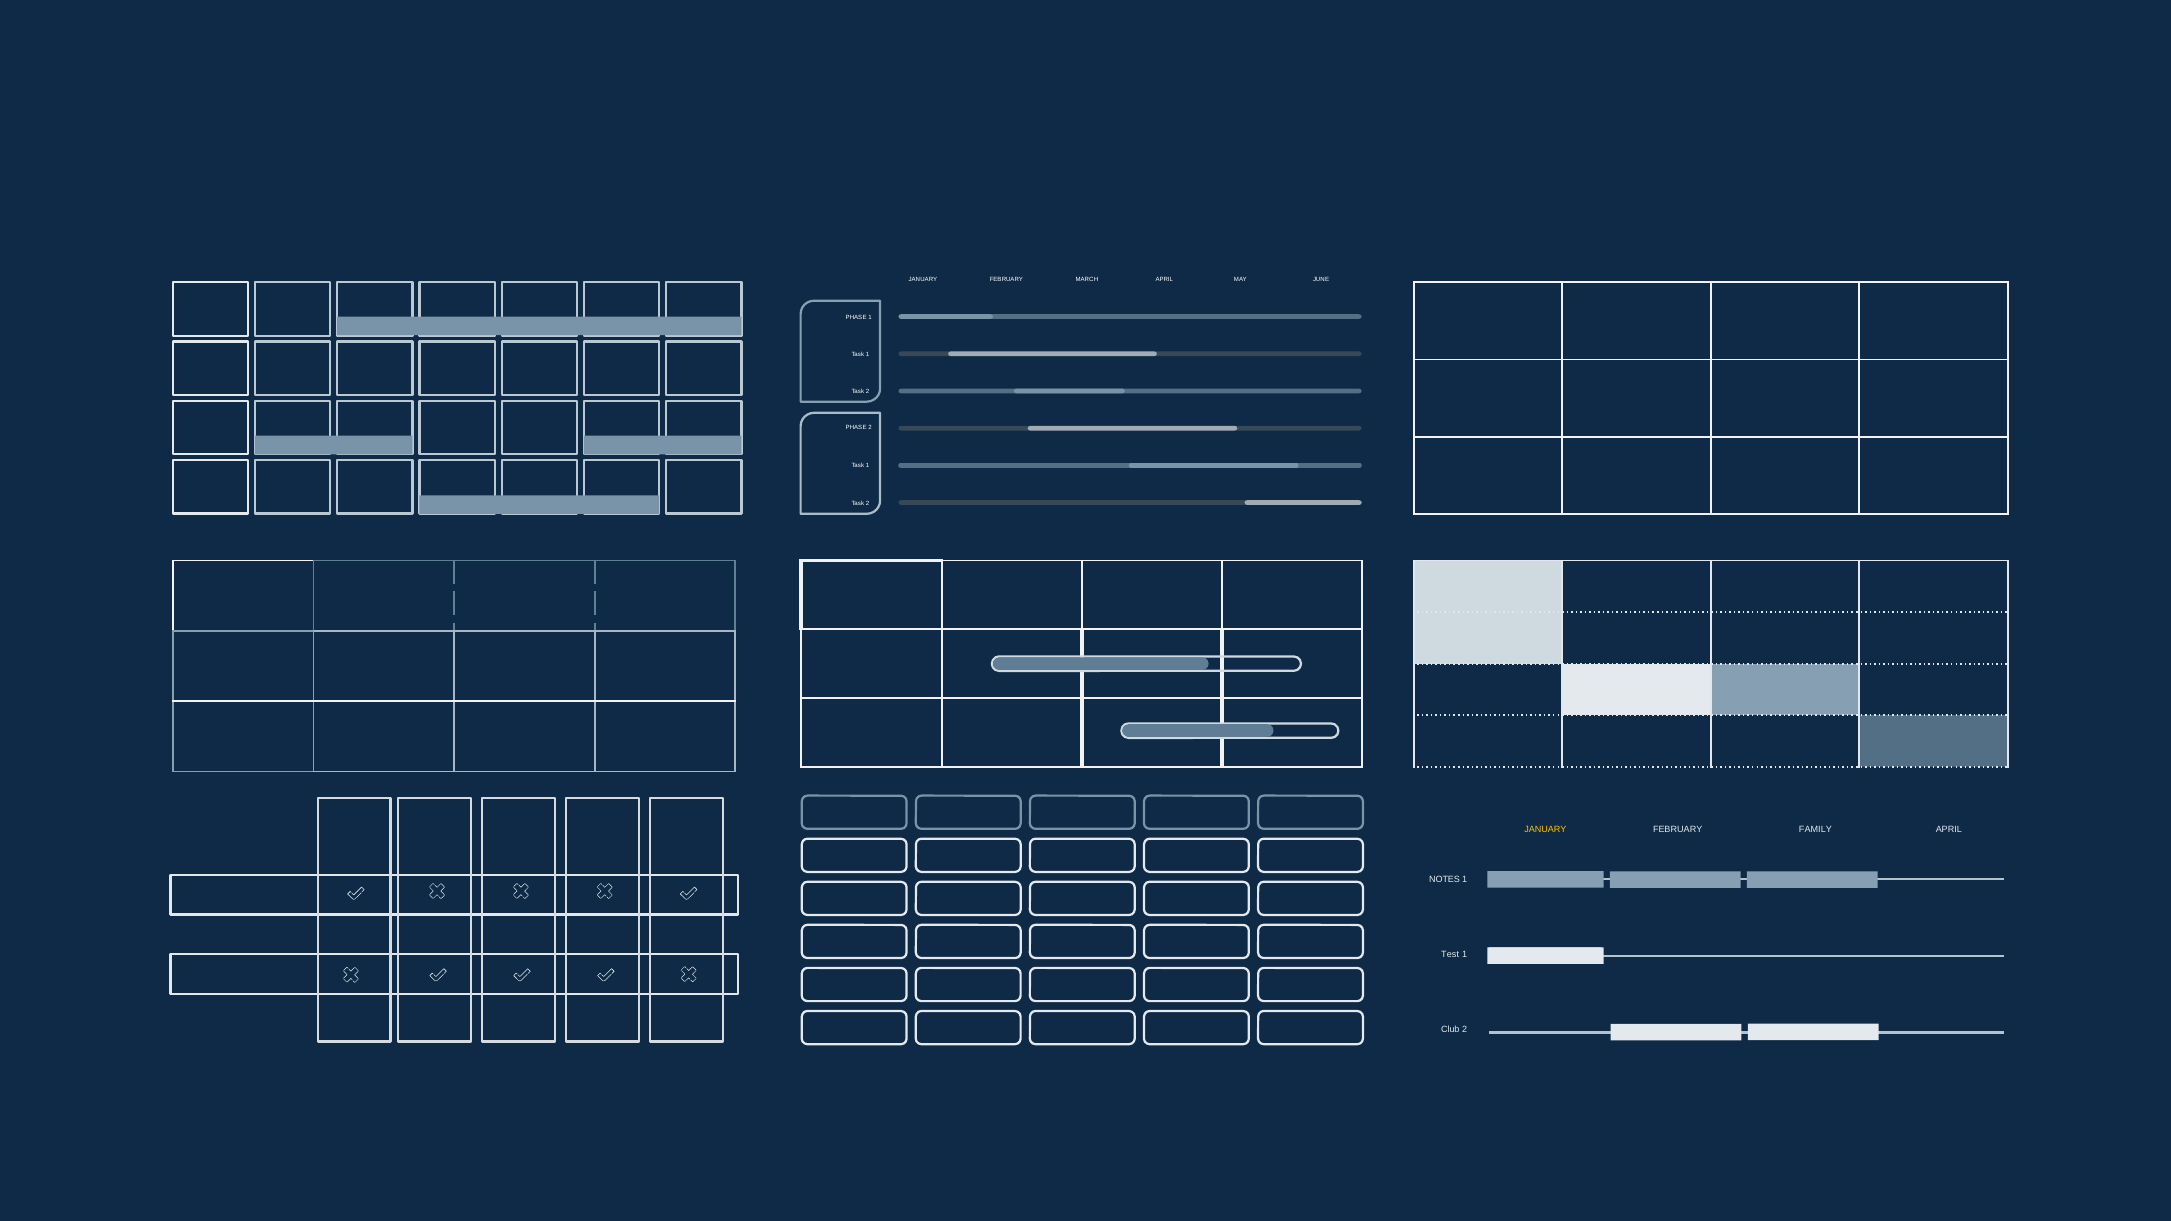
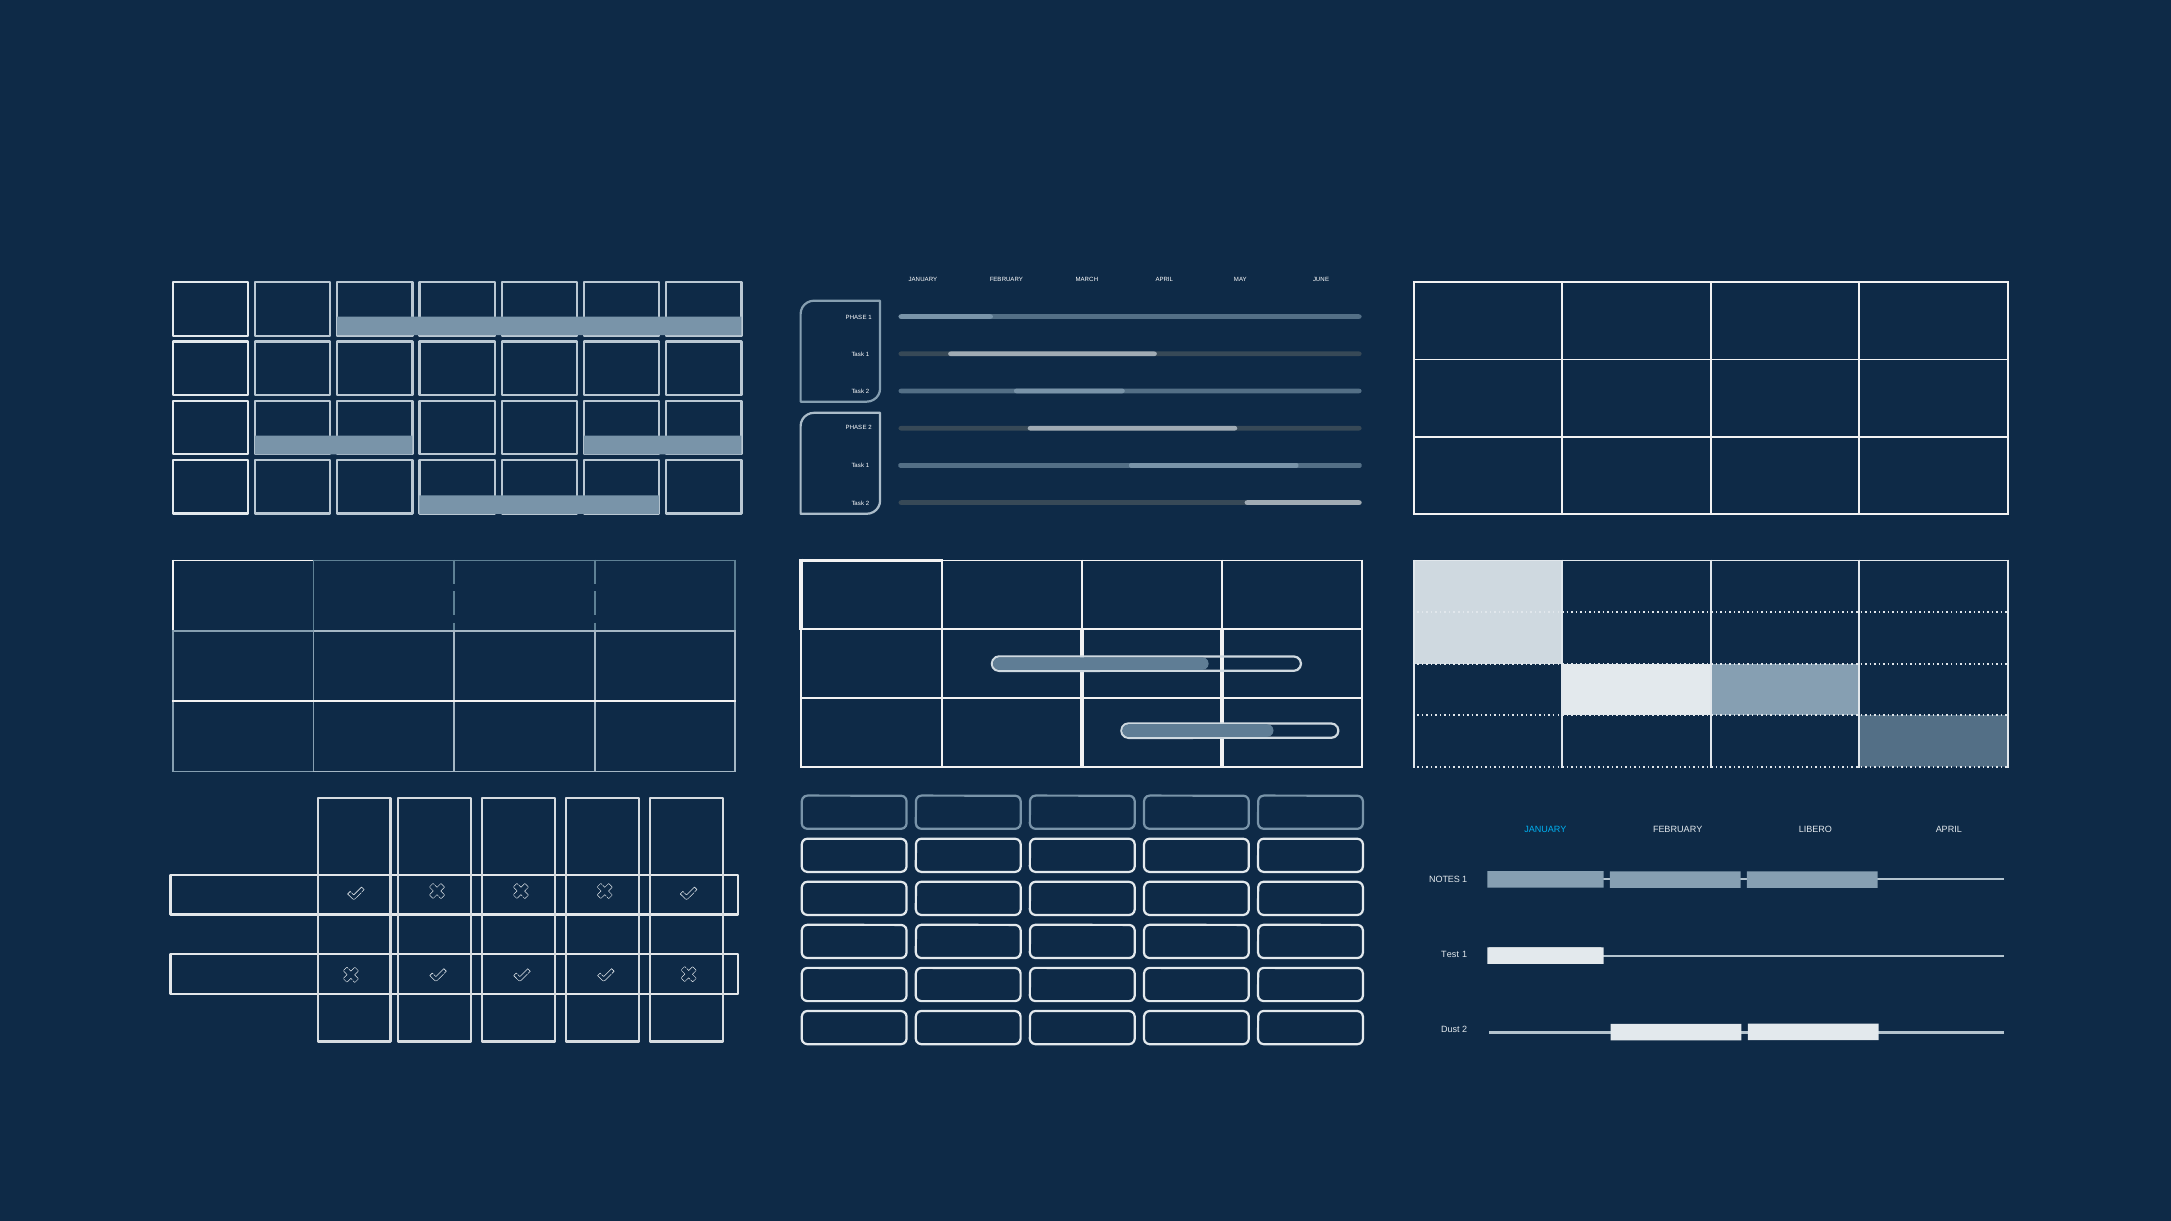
JANUARY at (1545, 830) colour: yellow -> light blue
FAMILY: FAMILY -> LIBERO
Club: Club -> Dust
